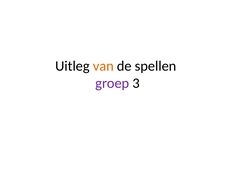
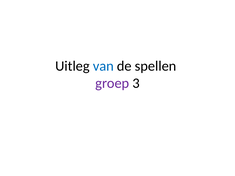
van colour: orange -> blue
